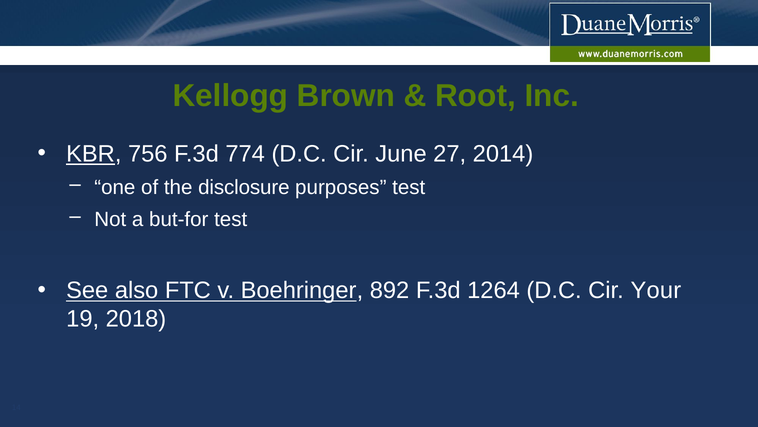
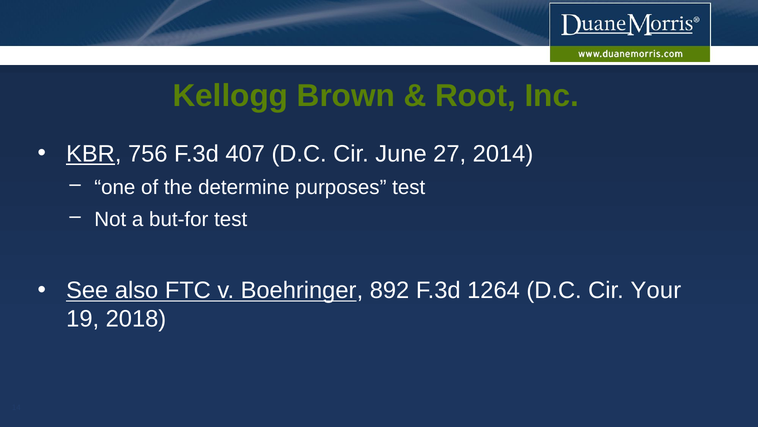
774: 774 -> 407
disclosure: disclosure -> determine
